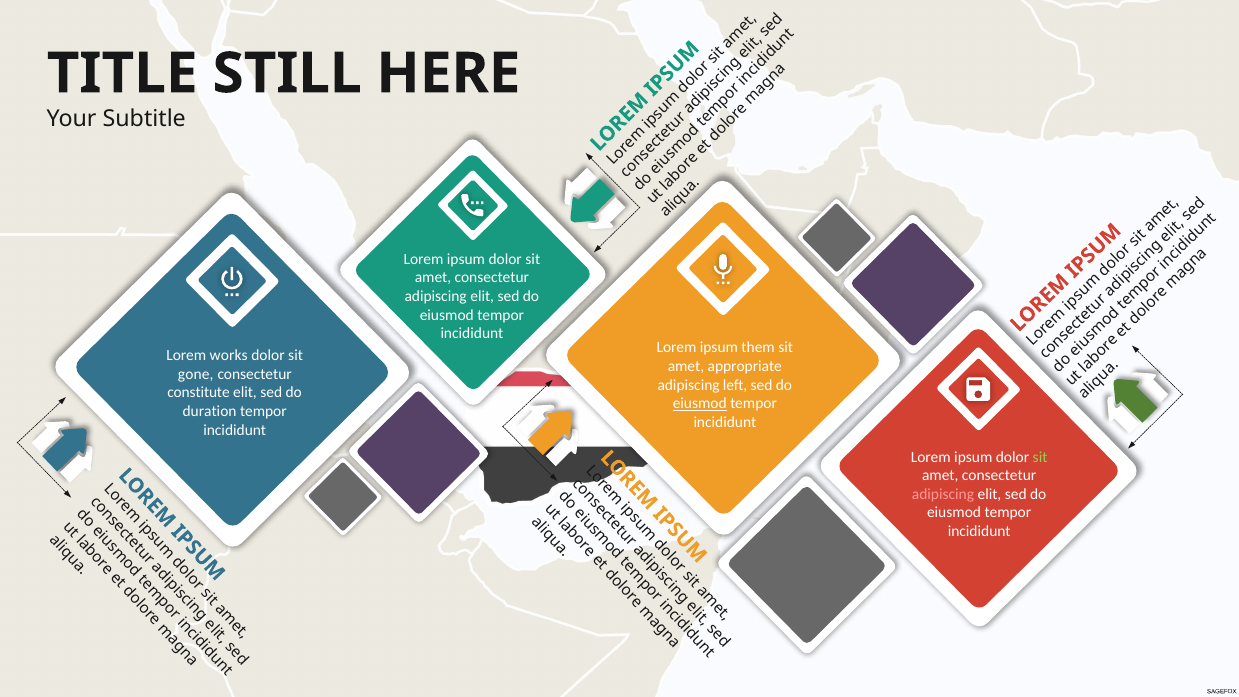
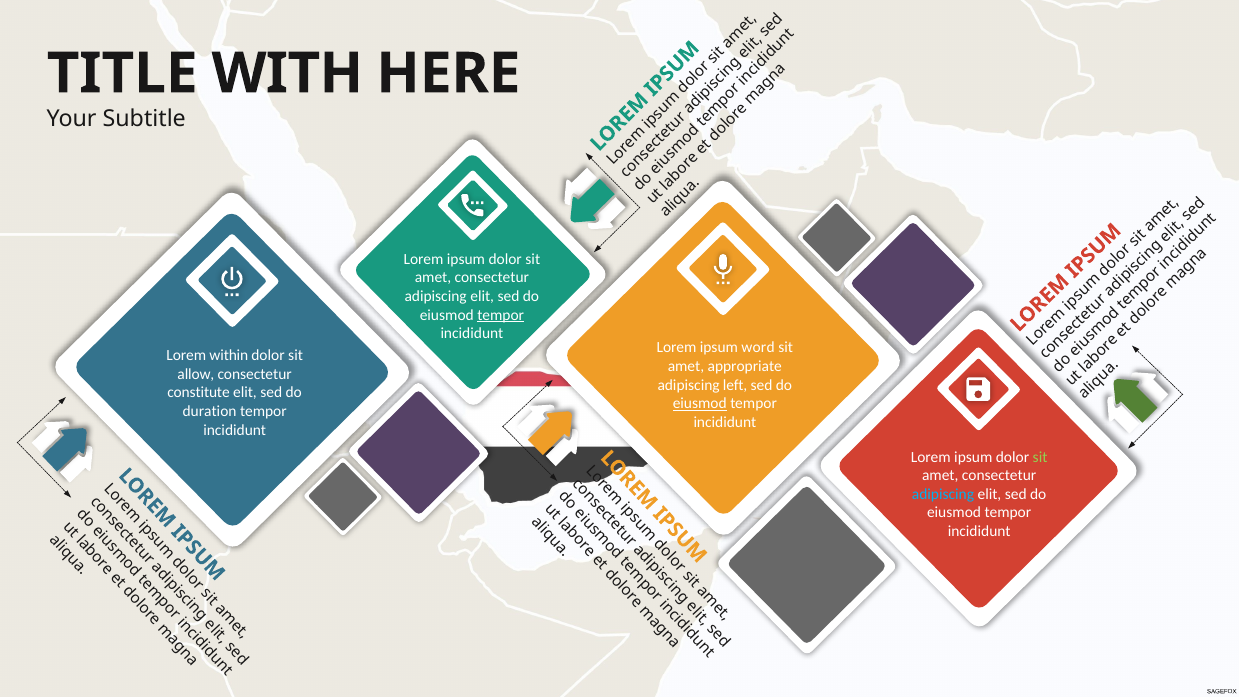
STILL: STILL -> WITH
tempor at (501, 315) underline: none -> present
them: them -> word
works: works -> within
gone: gone -> allow
adipiscing at (943, 494) colour: pink -> light blue
